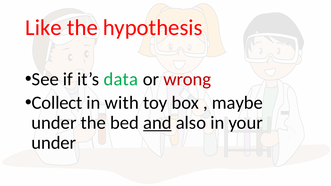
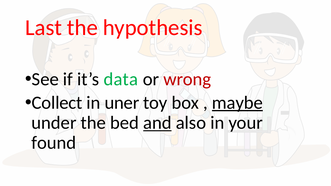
Like: Like -> Last
with: with -> uner
maybe underline: none -> present
under at (54, 143): under -> found
